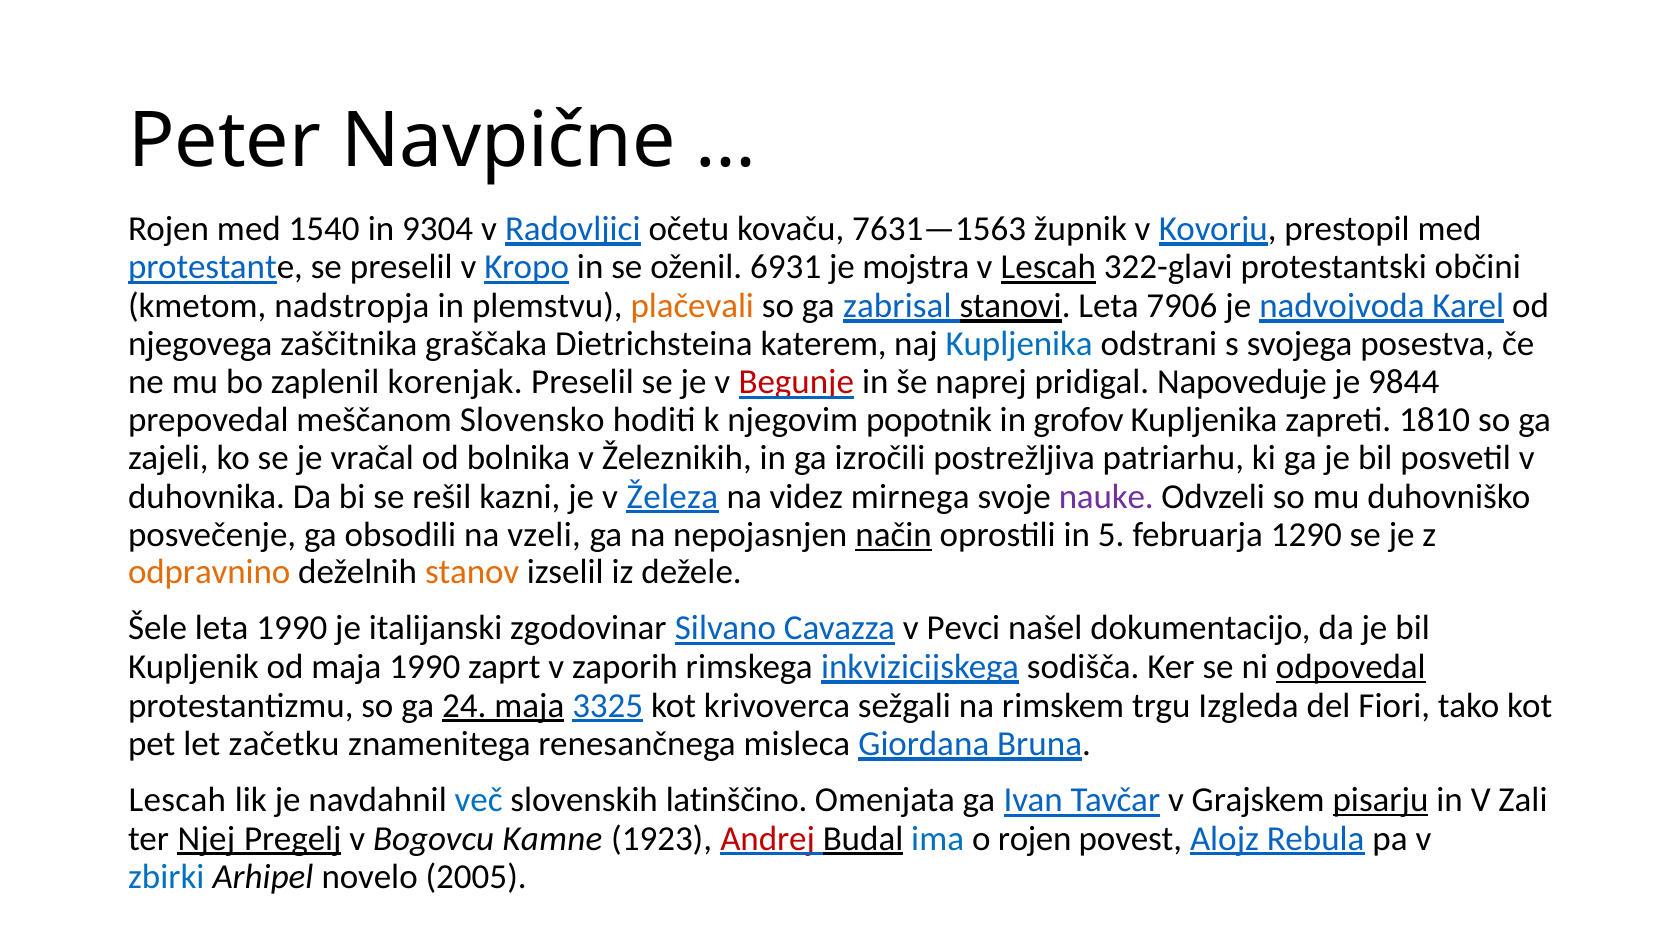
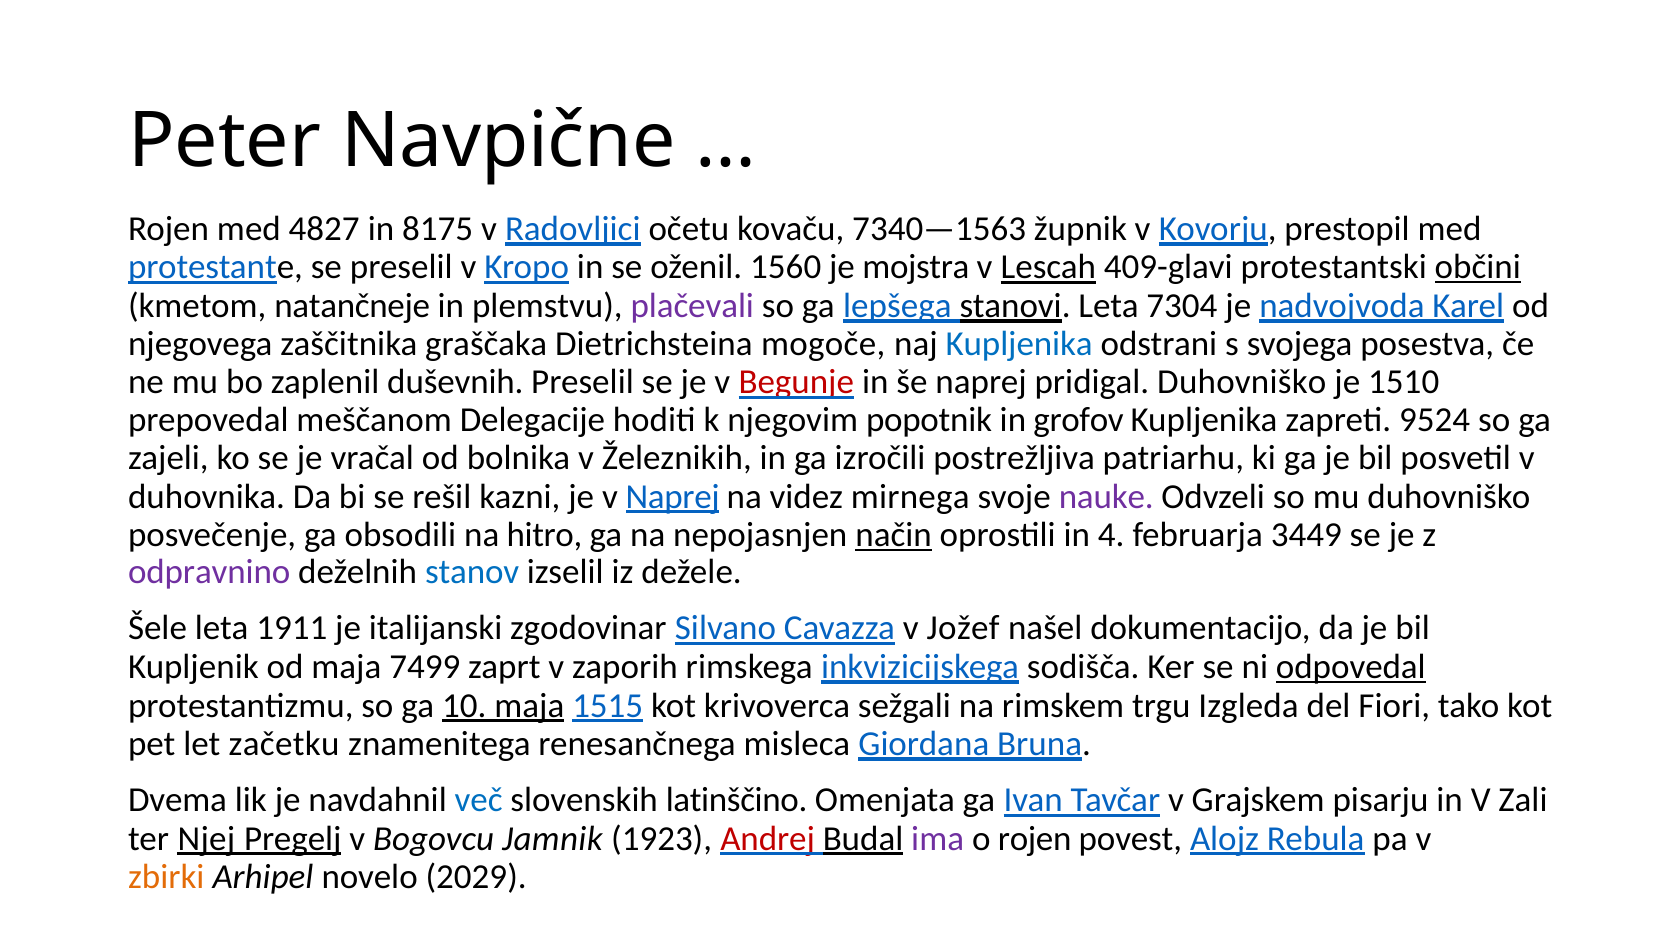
1540: 1540 -> 4827
9304: 9304 -> 8175
7631—1563: 7631—1563 -> 7340—1563
6931: 6931 -> 1560
322-glavi: 322-glavi -> 409-glavi
občini underline: none -> present
nadstropja: nadstropja -> natančneje
plačevali colour: orange -> purple
zabrisal: zabrisal -> lepšega
7906: 7906 -> 7304
katerem: katerem -> mogoče
korenjak: korenjak -> duševnih
pridigal Napoveduje: Napoveduje -> Duhovniško
9844: 9844 -> 1510
Slovensko: Slovensko -> Delegacije
1810: 1810 -> 9524
v Železa: Železa -> Naprej
vzeli: vzeli -> hitro
5: 5 -> 4
1290: 1290 -> 3449
odpravnino colour: orange -> purple
stanov colour: orange -> blue
leta 1990: 1990 -> 1911
Pevci: Pevci -> Jožef
maja 1990: 1990 -> 7499
24: 24 -> 10
3325: 3325 -> 1515
Lescah at (177, 800): Lescah -> Dvema
pisarju underline: present -> none
Kamne: Kamne -> Jamnik
ima colour: blue -> purple
zbirki colour: blue -> orange
2005: 2005 -> 2029
